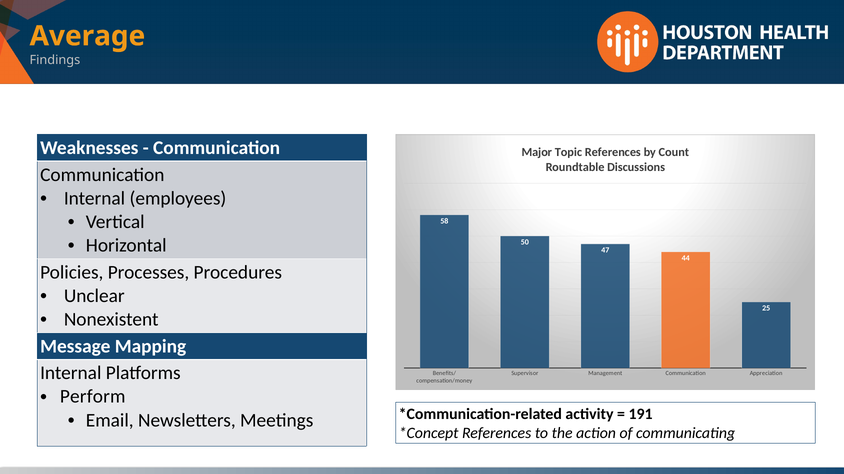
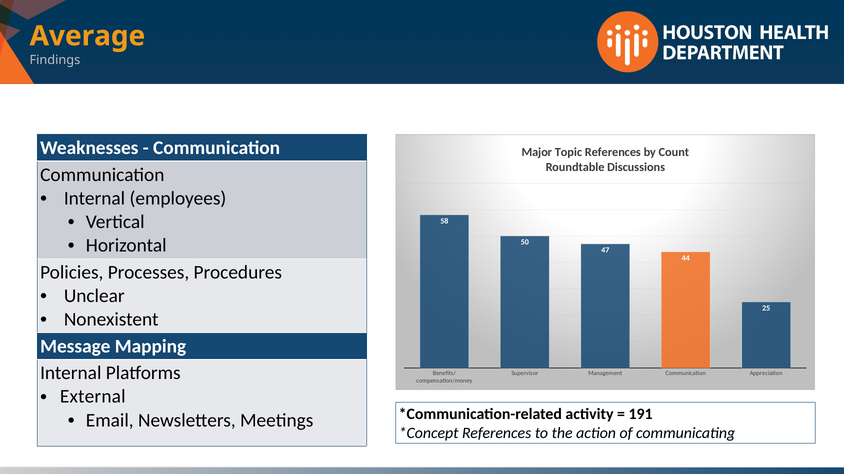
Perform: Perform -> External
